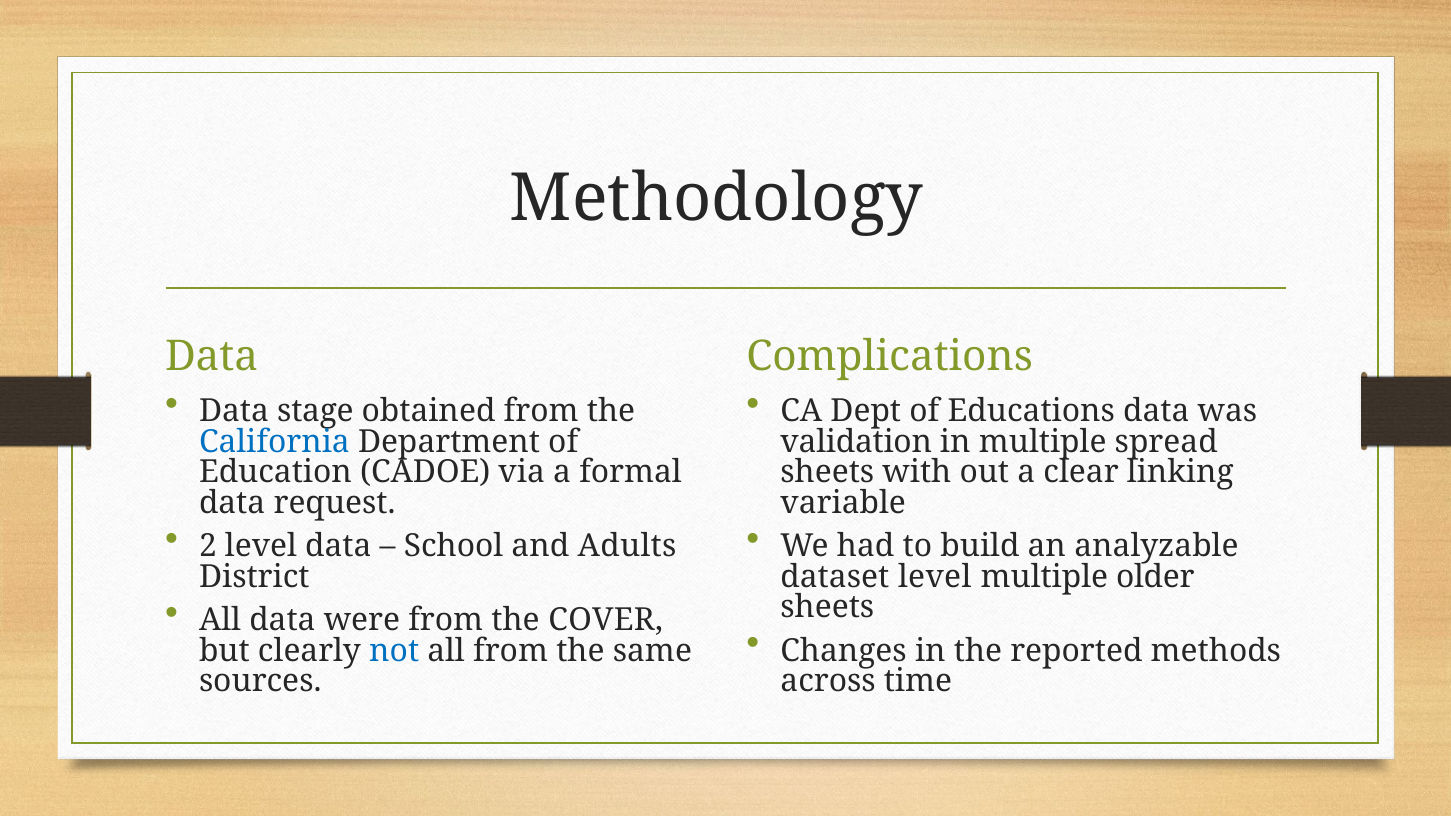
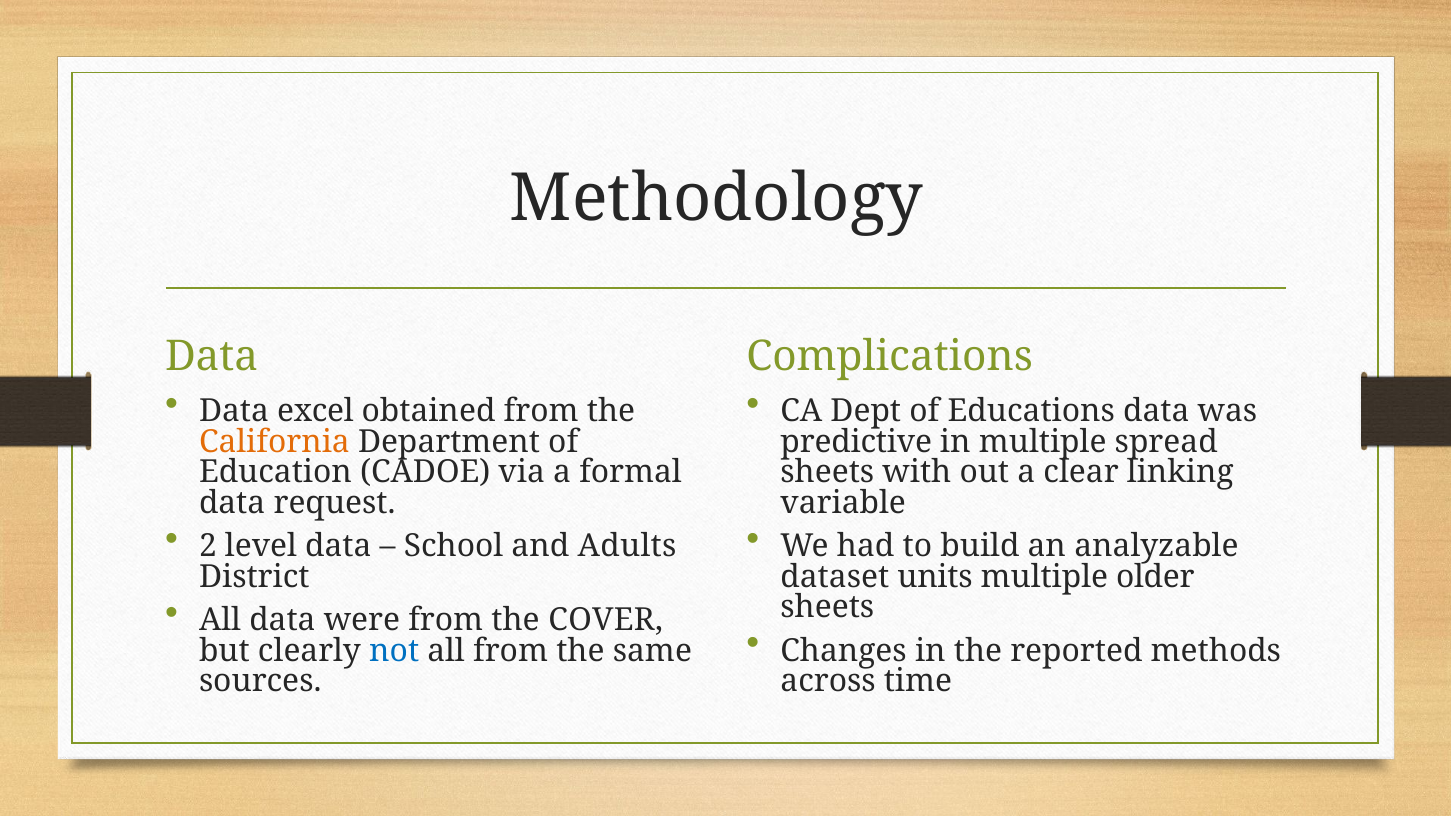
stage: stage -> excel
California colour: blue -> orange
validation: validation -> predictive
dataset level: level -> units
